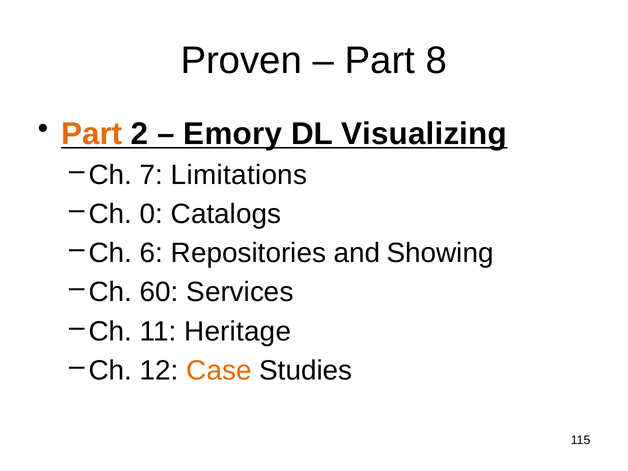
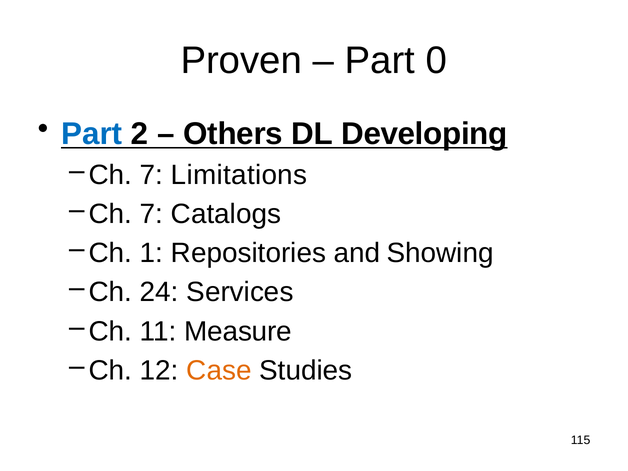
8: 8 -> 0
Part at (92, 134) colour: orange -> blue
Emory: Emory -> Others
Visualizing: Visualizing -> Developing
0 at (151, 214): 0 -> 7
6: 6 -> 1
60: 60 -> 24
Heritage: Heritage -> Measure
